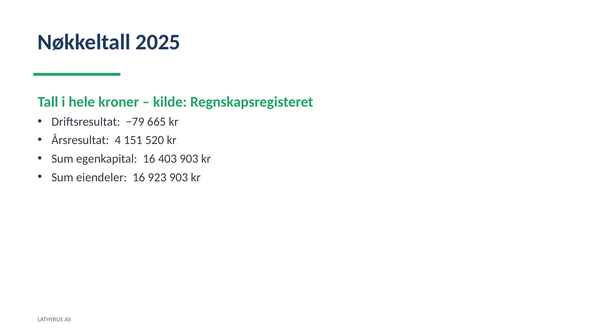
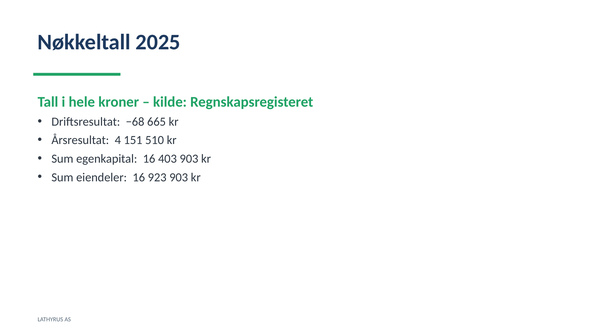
−79: −79 -> −68
520: 520 -> 510
